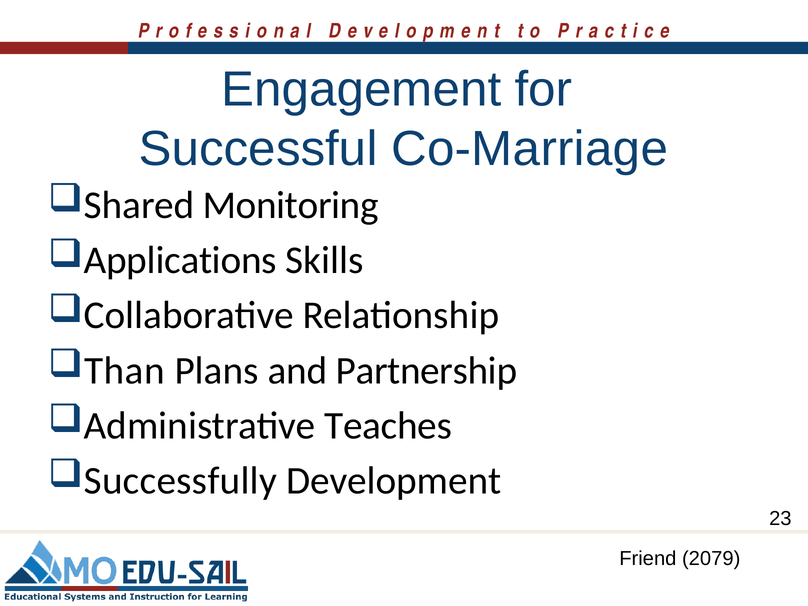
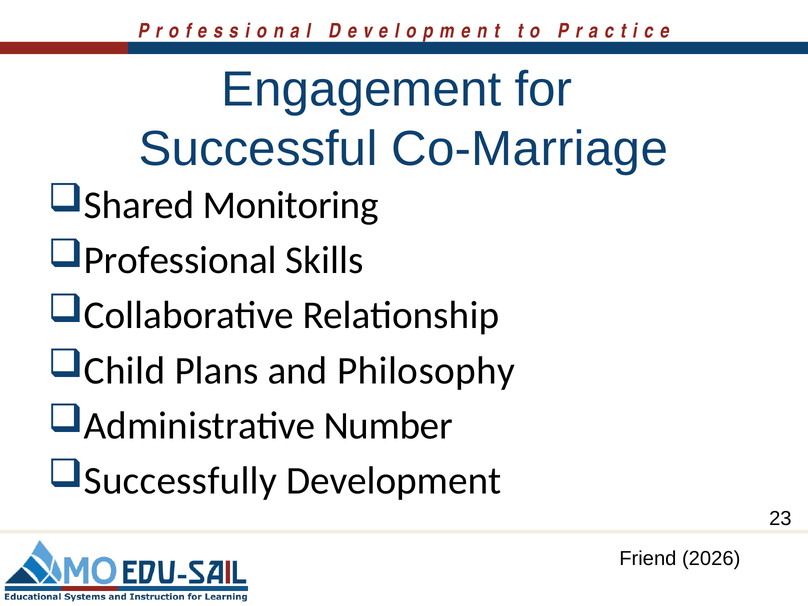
Applications: Applications -> Professional
Than: Than -> Child
Partnership: Partnership -> Philosophy
Teaches: Teaches -> Number
2079: 2079 -> 2026
